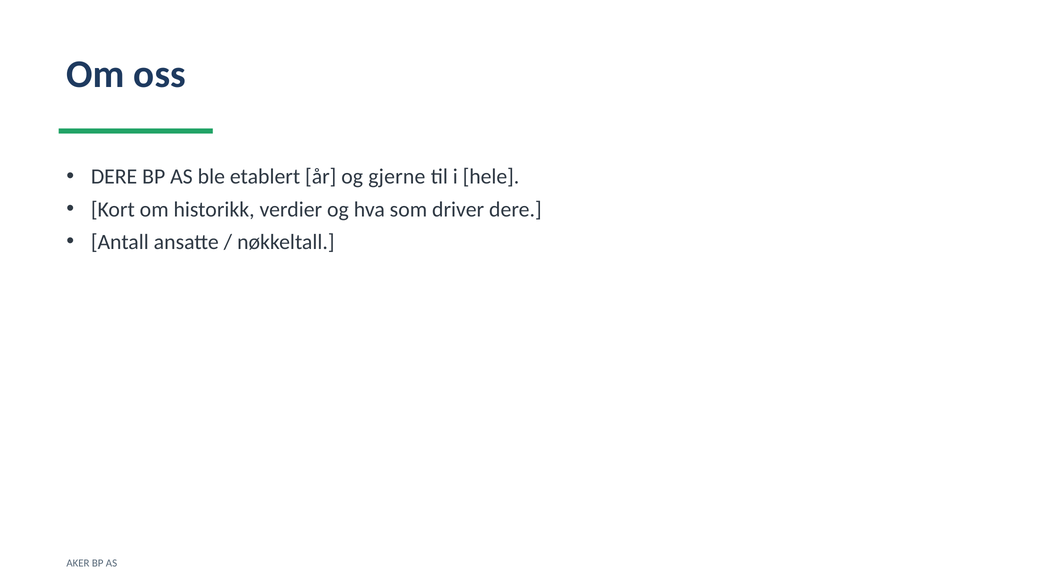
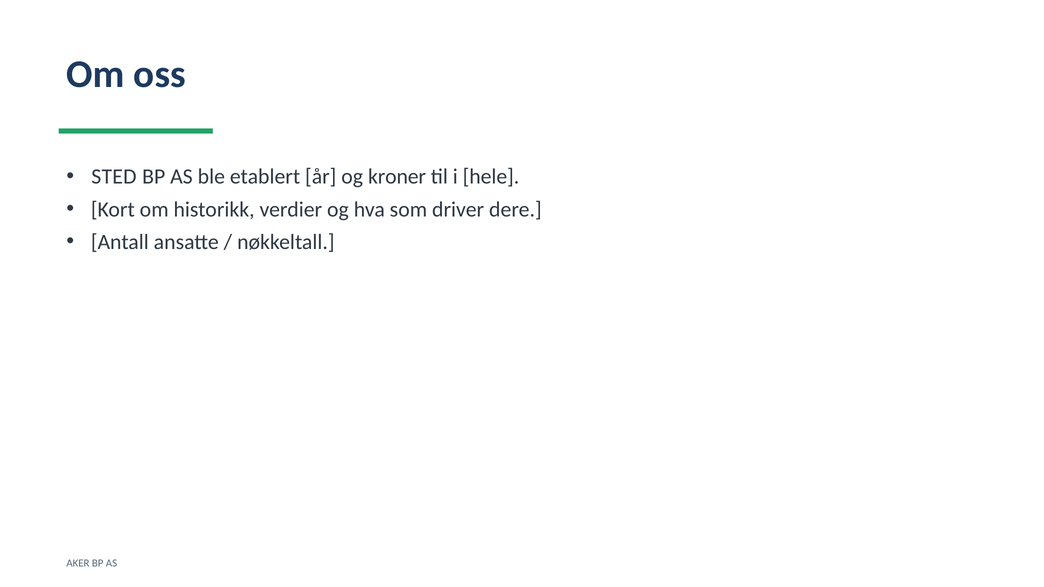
DERE at (114, 177): DERE -> STED
gjerne: gjerne -> kroner
